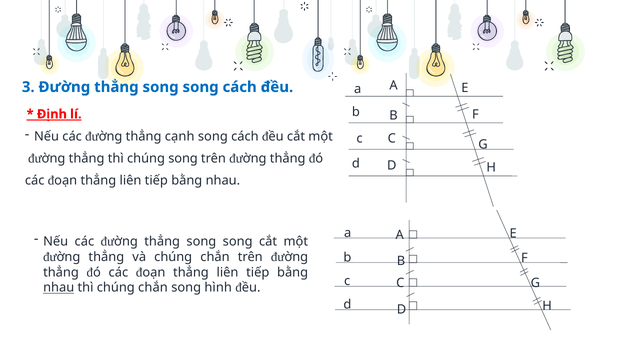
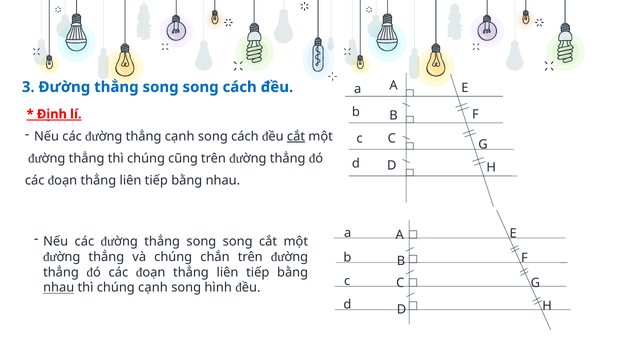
cắt at (296, 136) underline: none -> present
chúng song: song -> cũng
thì chúng chắn: chắn -> cạnh
